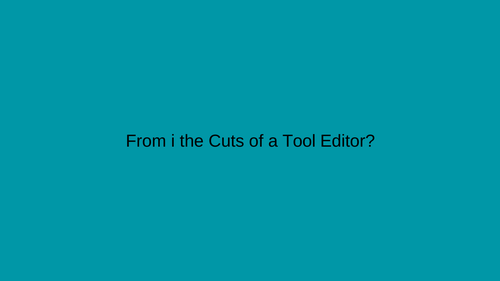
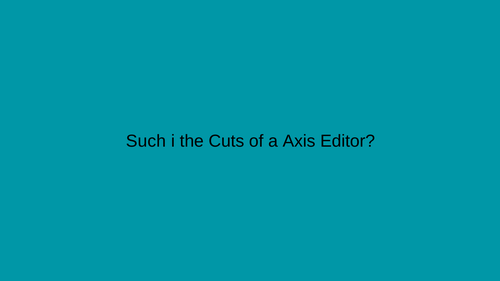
From: From -> Such
Tool: Tool -> Axis
